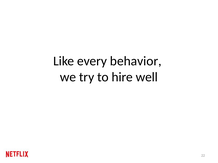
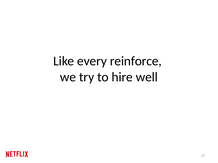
behavior: behavior -> reinforce
